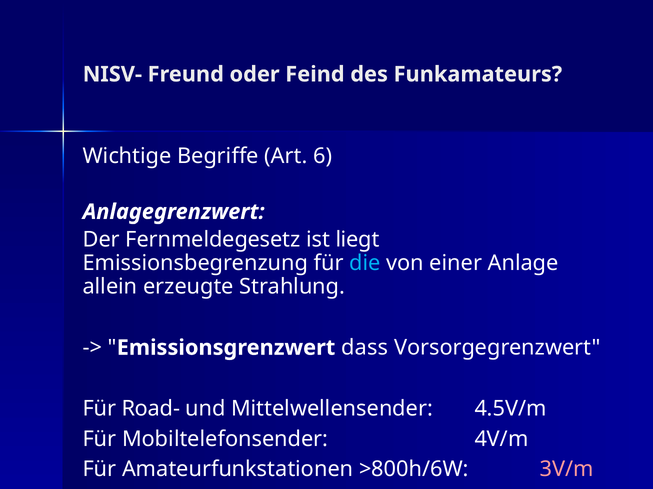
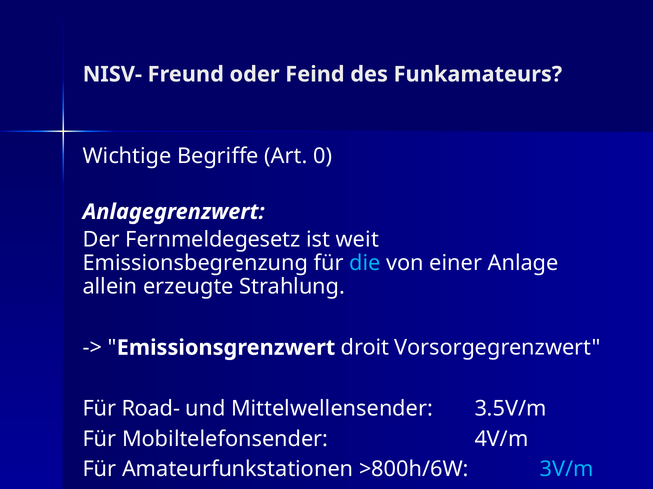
6: 6 -> 0
liegt: liegt -> weit
dass: dass -> droit
4.5V/m: 4.5V/m -> 3.5V/m
3V/m colour: pink -> light blue
